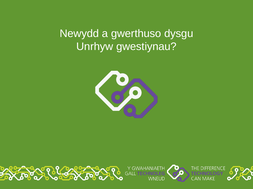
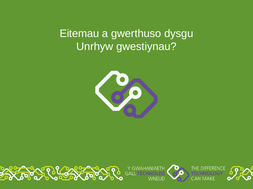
Newydd: Newydd -> Eitemau
